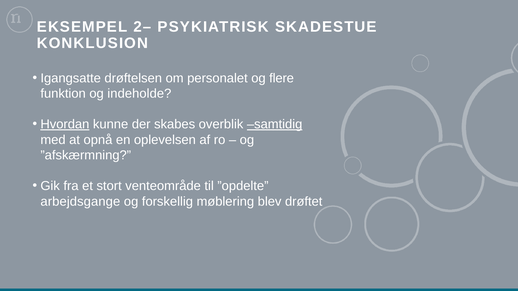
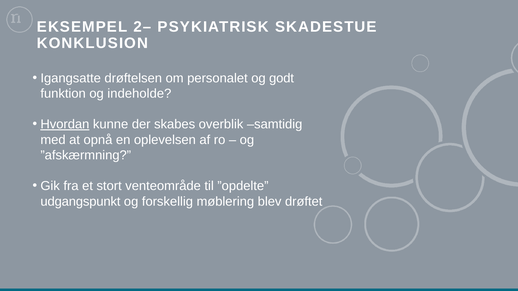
flere: flere -> godt
samtidig underline: present -> none
arbejdsgange: arbejdsgange -> udgangspunkt
